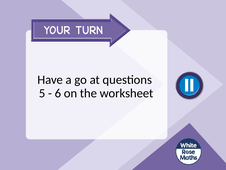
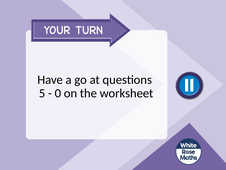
6: 6 -> 0
